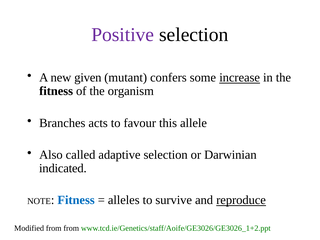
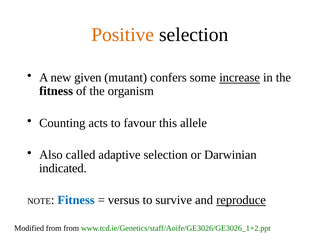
Positive colour: purple -> orange
Branches: Branches -> Counting
alleles: alleles -> versus
